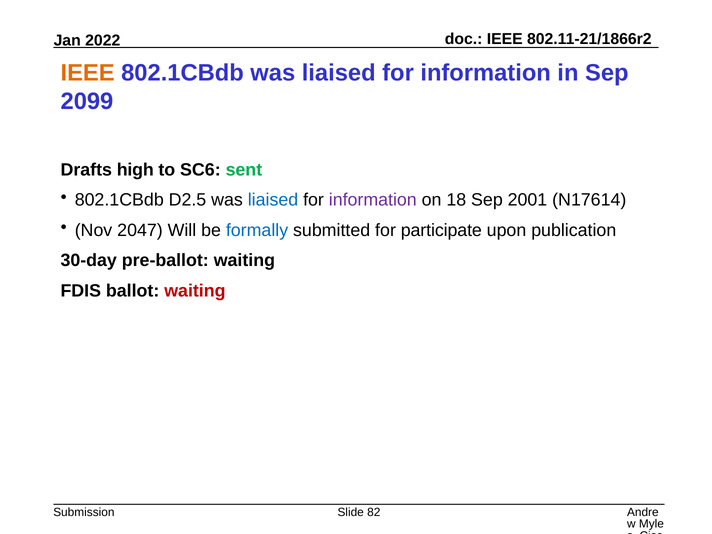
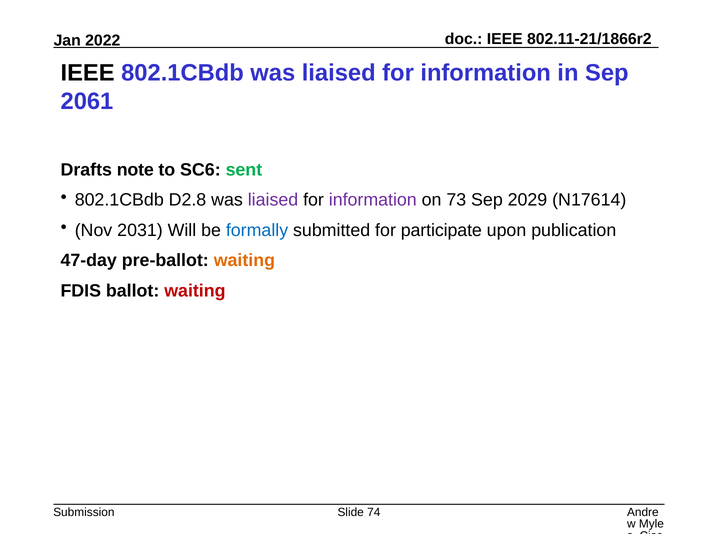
IEEE at (88, 73) colour: orange -> black
2099: 2099 -> 2061
high: high -> note
D2.5: D2.5 -> D2.8
liaised at (273, 200) colour: blue -> purple
18: 18 -> 73
2001: 2001 -> 2029
2047: 2047 -> 2031
30-day: 30-day -> 47-day
waiting at (244, 261) colour: black -> orange
82: 82 -> 74
